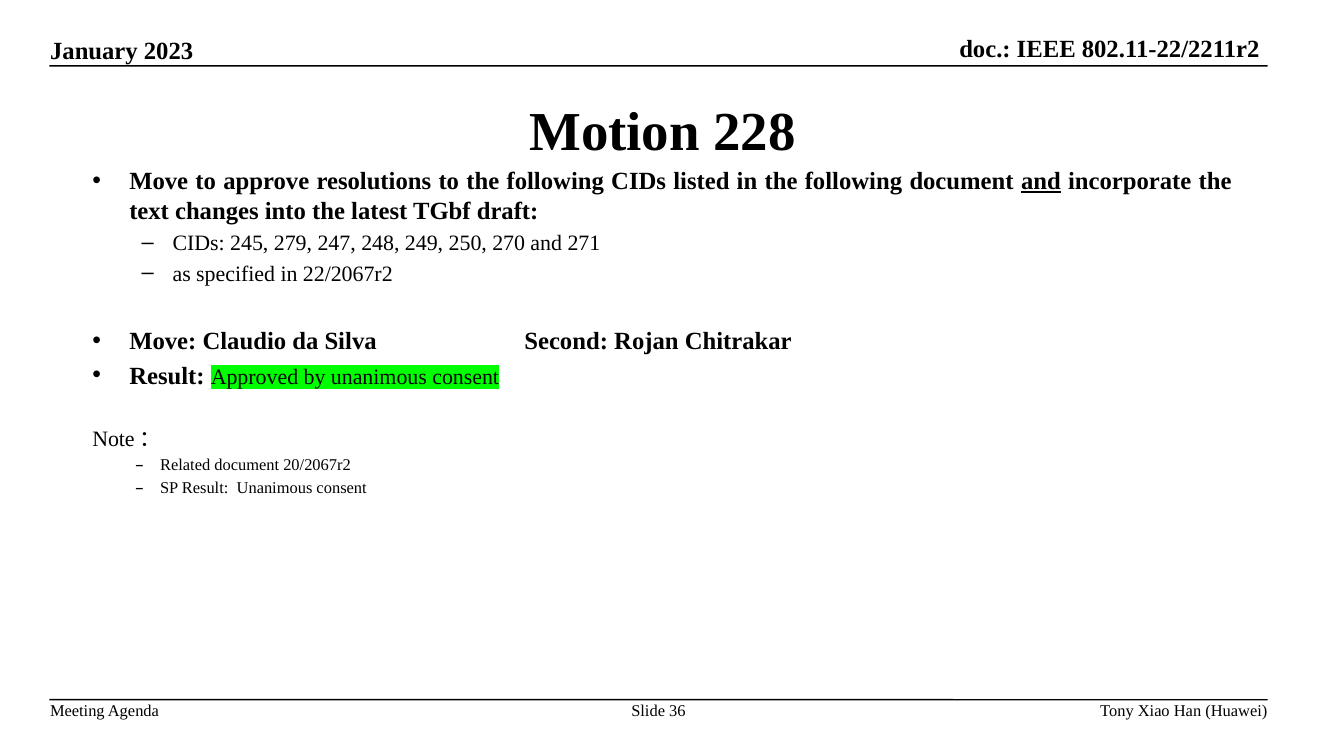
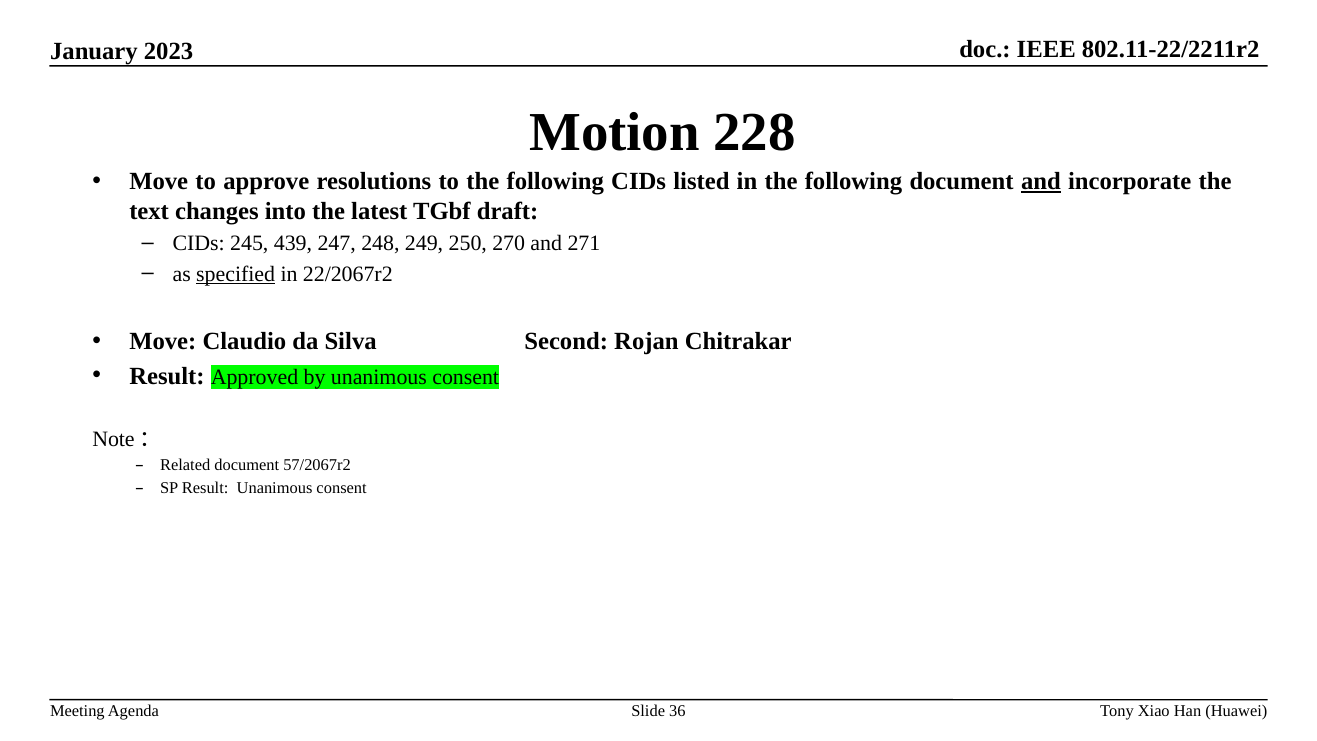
279: 279 -> 439
specified underline: none -> present
20/2067r2: 20/2067r2 -> 57/2067r2
